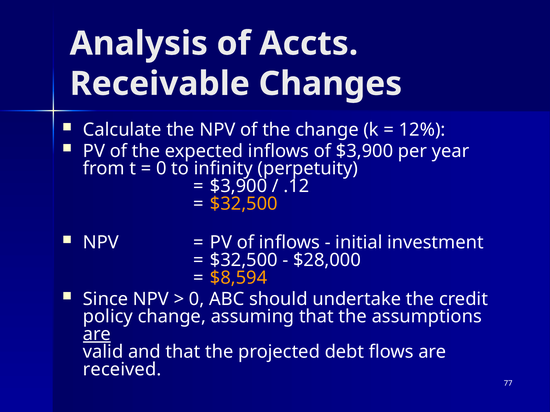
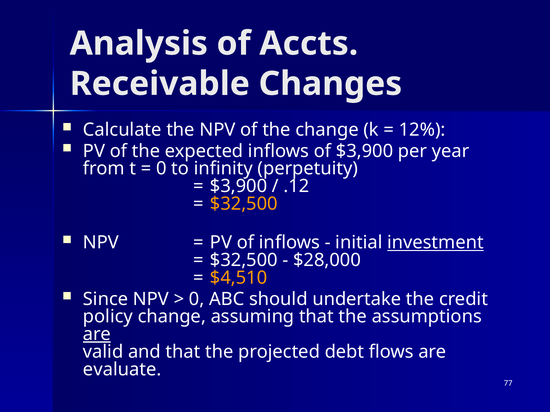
investment underline: none -> present
$8,594: $8,594 -> $4,510
received: received -> evaluate
